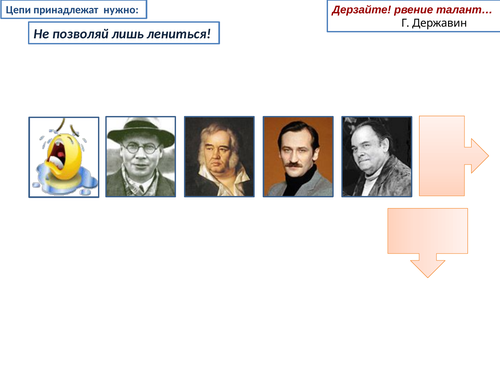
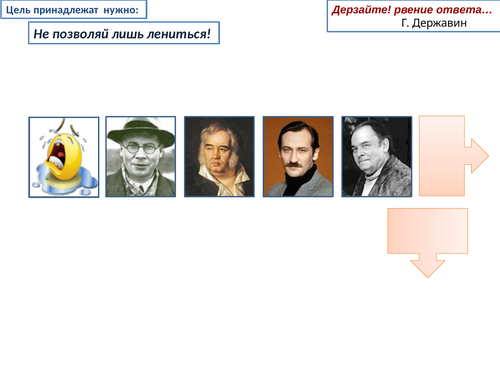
талант…: талант… -> ответа…
Цепи: Цепи -> Цель
